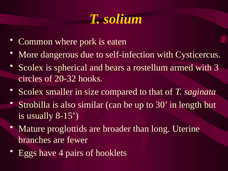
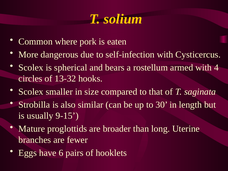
3: 3 -> 4
20-32: 20-32 -> 13-32
8-15: 8-15 -> 9-15
4: 4 -> 6
